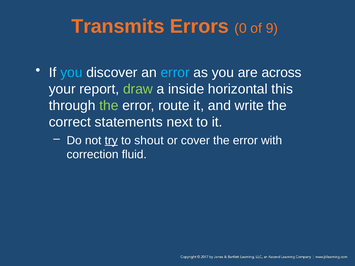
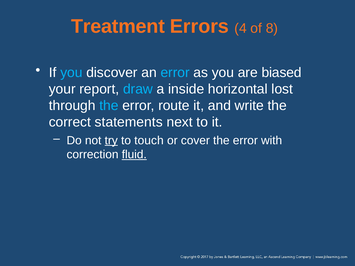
Transmits: Transmits -> Treatment
0: 0 -> 4
9: 9 -> 8
across: across -> biased
draw colour: light green -> light blue
this: this -> lost
the at (109, 106) colour: light green -> light blue
shout: shout -> touch
fluid underline: none -> present
